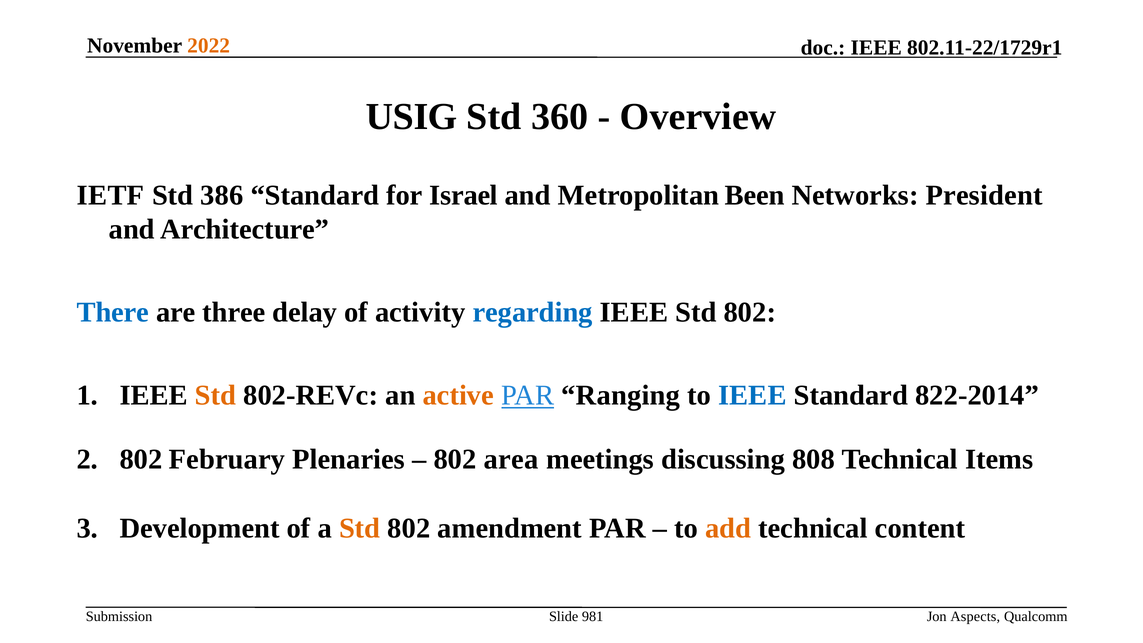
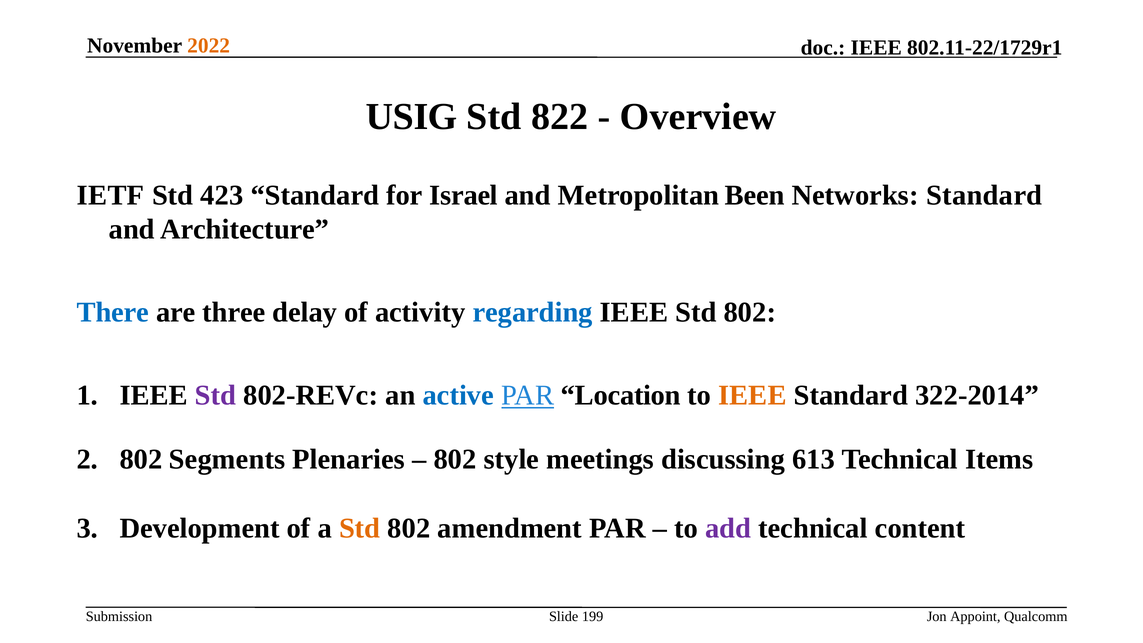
360: 360 -> 822
386: 386 -> 423
Networks President: President -> Standard
Std at (216, 395) colour: orange -> purple
active colour: orange -> blue
Ranging: Ranging -> Location
IEEE at (752, 395) colour: blue -> orange
822-2014: 822-2014 -> 322-2014
February: February -> Segments
area: area -> style
808: 808 -> 613
add colour: orange -> purple
981: 981 -> 199
Aspects: Aspects -> Appoint
